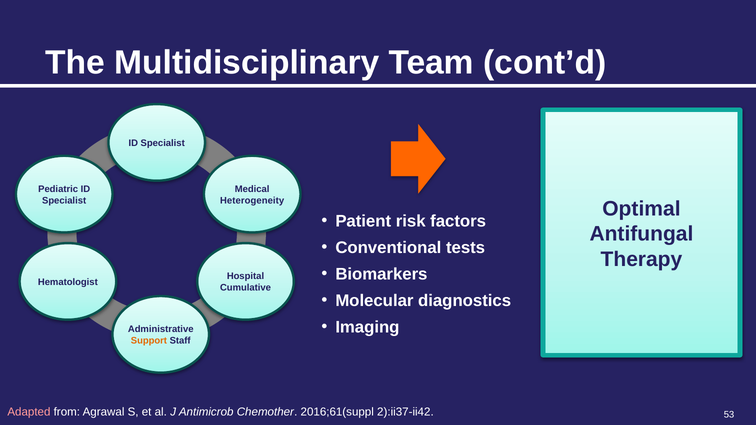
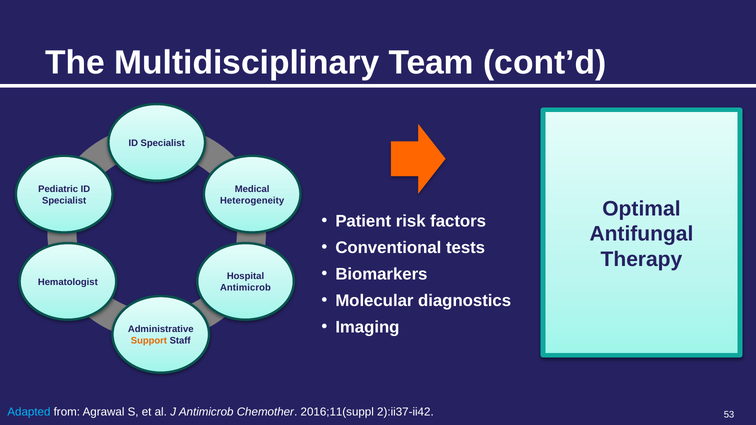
Cumulative at (245, 288): Cumulative -> Antimicrob
Adapted colour: pink -> light blue
2016;61(suppl: 2016;61(suppl -> 2016;11(suppl
